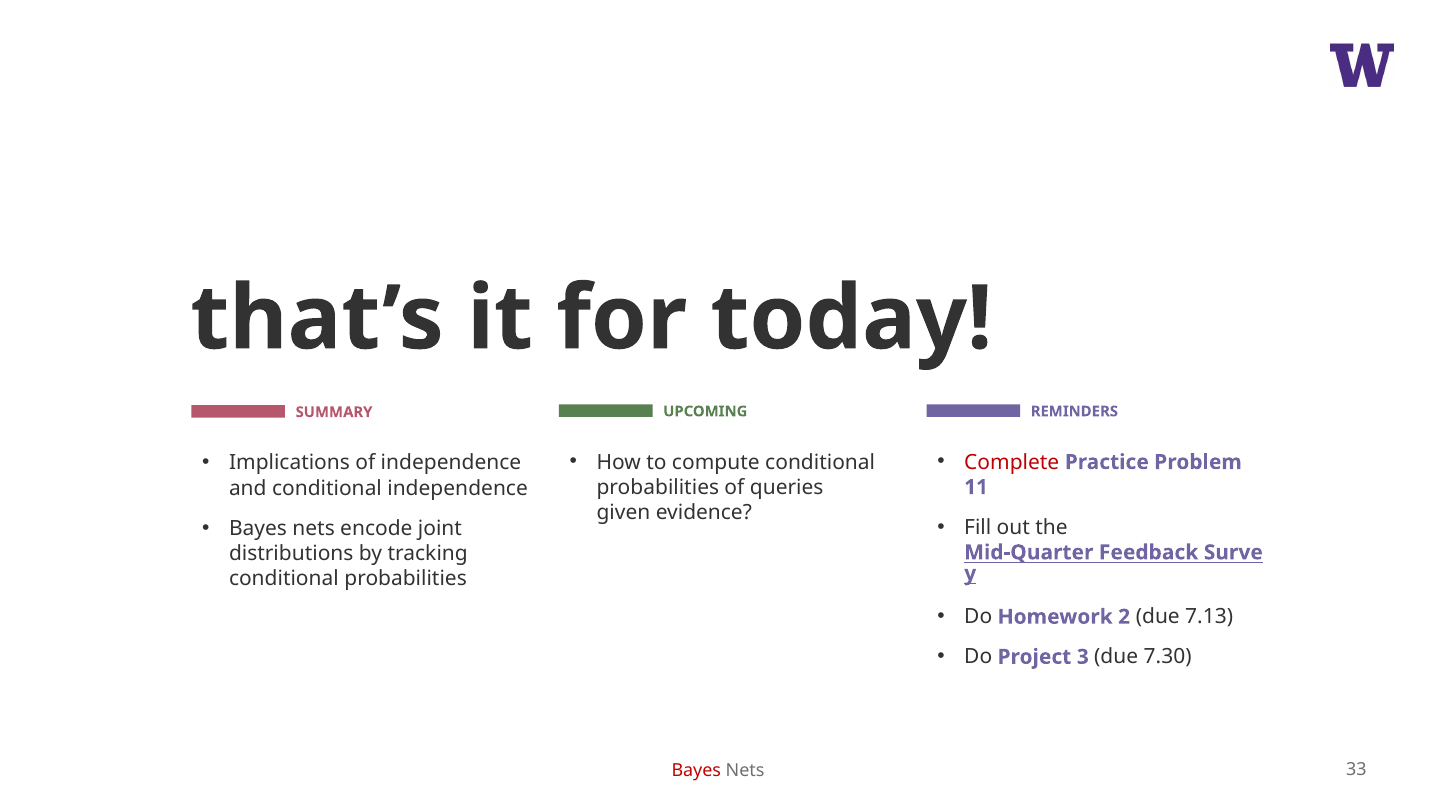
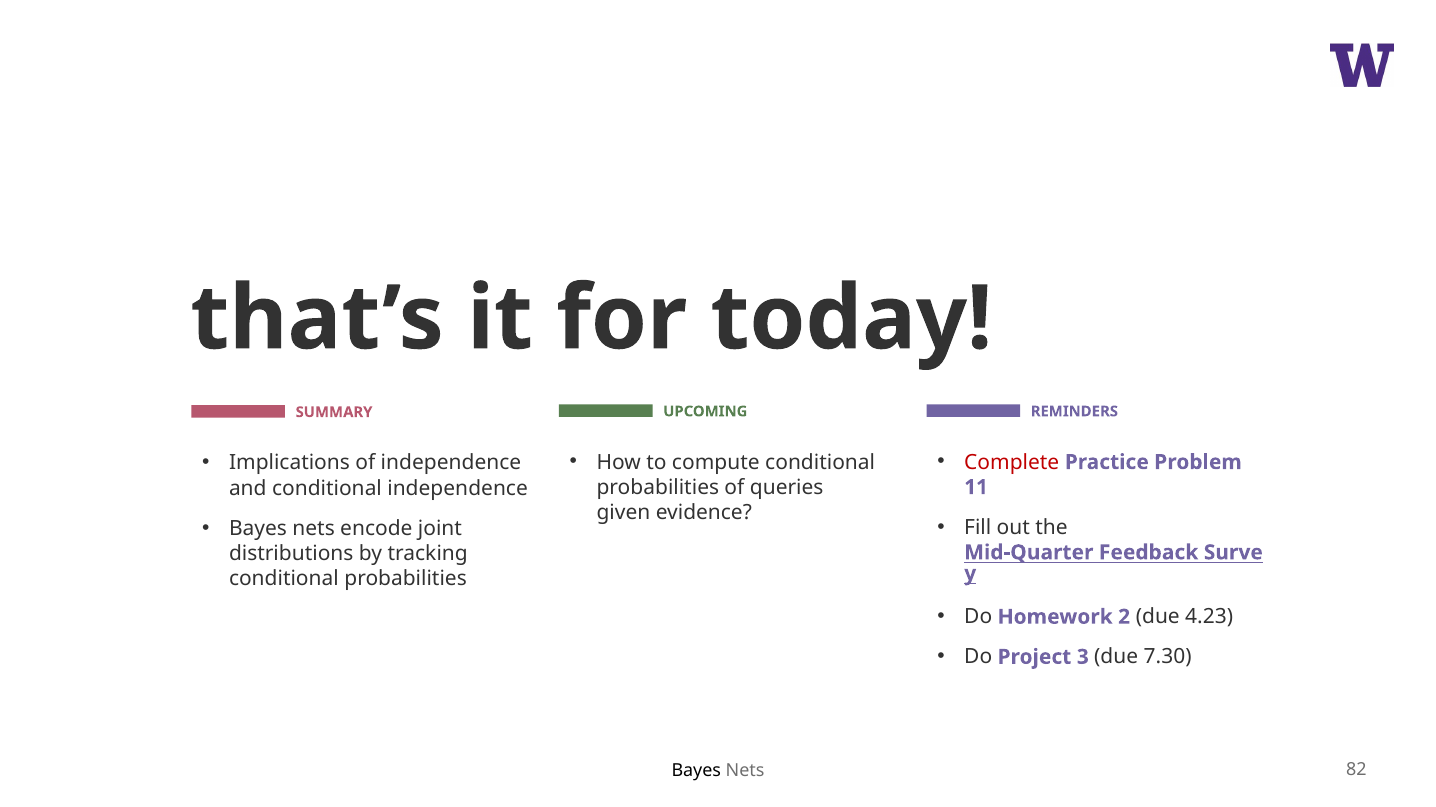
7.13: 7.13 -> 4.23
Bayes at (696, 771) colour: red -> black
33: 33 -> 82
